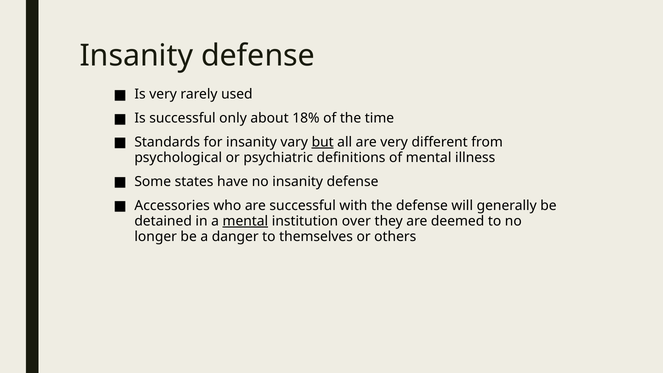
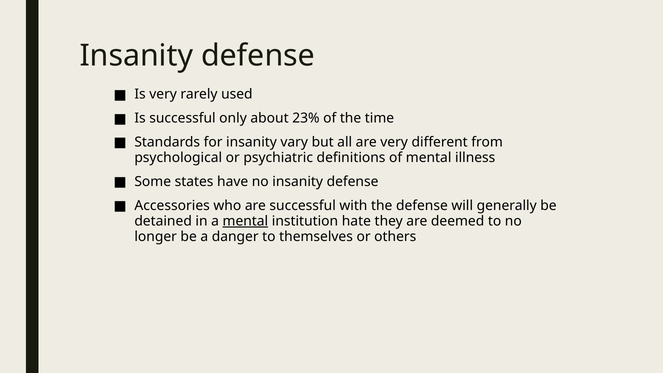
18%: 18% -> 23%
but underline: present -> none
over: over -> hate
